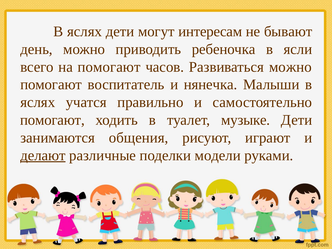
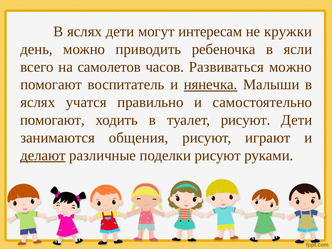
бывают: бывают -> кружки
на помогают: помогают -> самолетов
нянечка underline: none -> present
туалет музыке: музыке -> рисуют
поделки модели: модели -> рисуют
